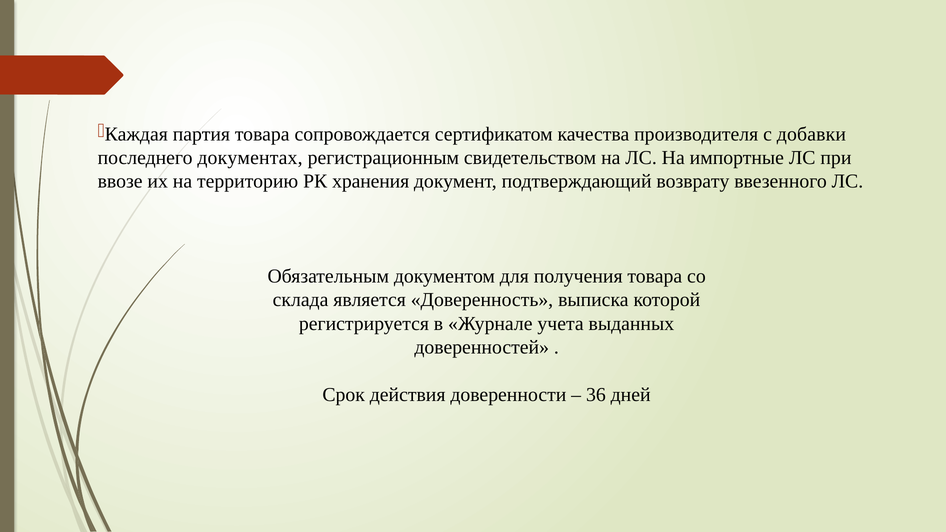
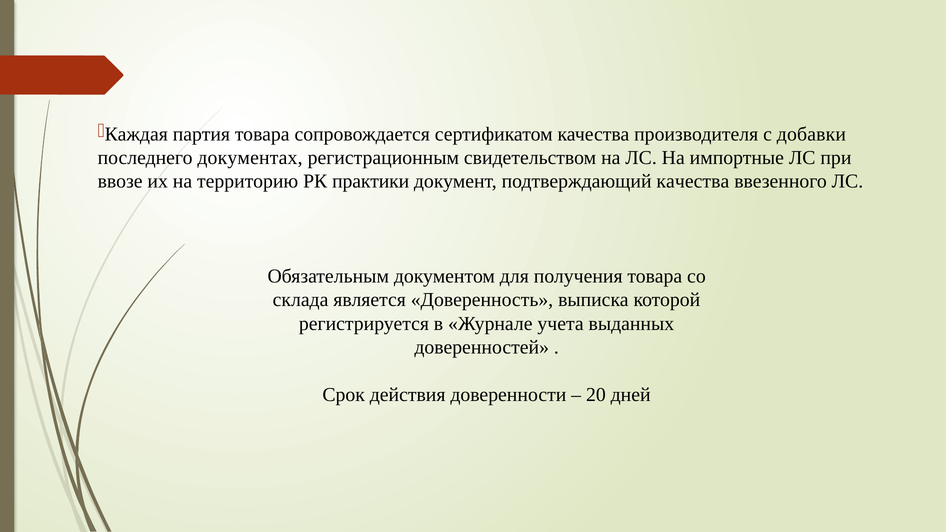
хранения: хранения -> практики
подтверждающий возврату: возврату -> качества
36: 36 -> 20
